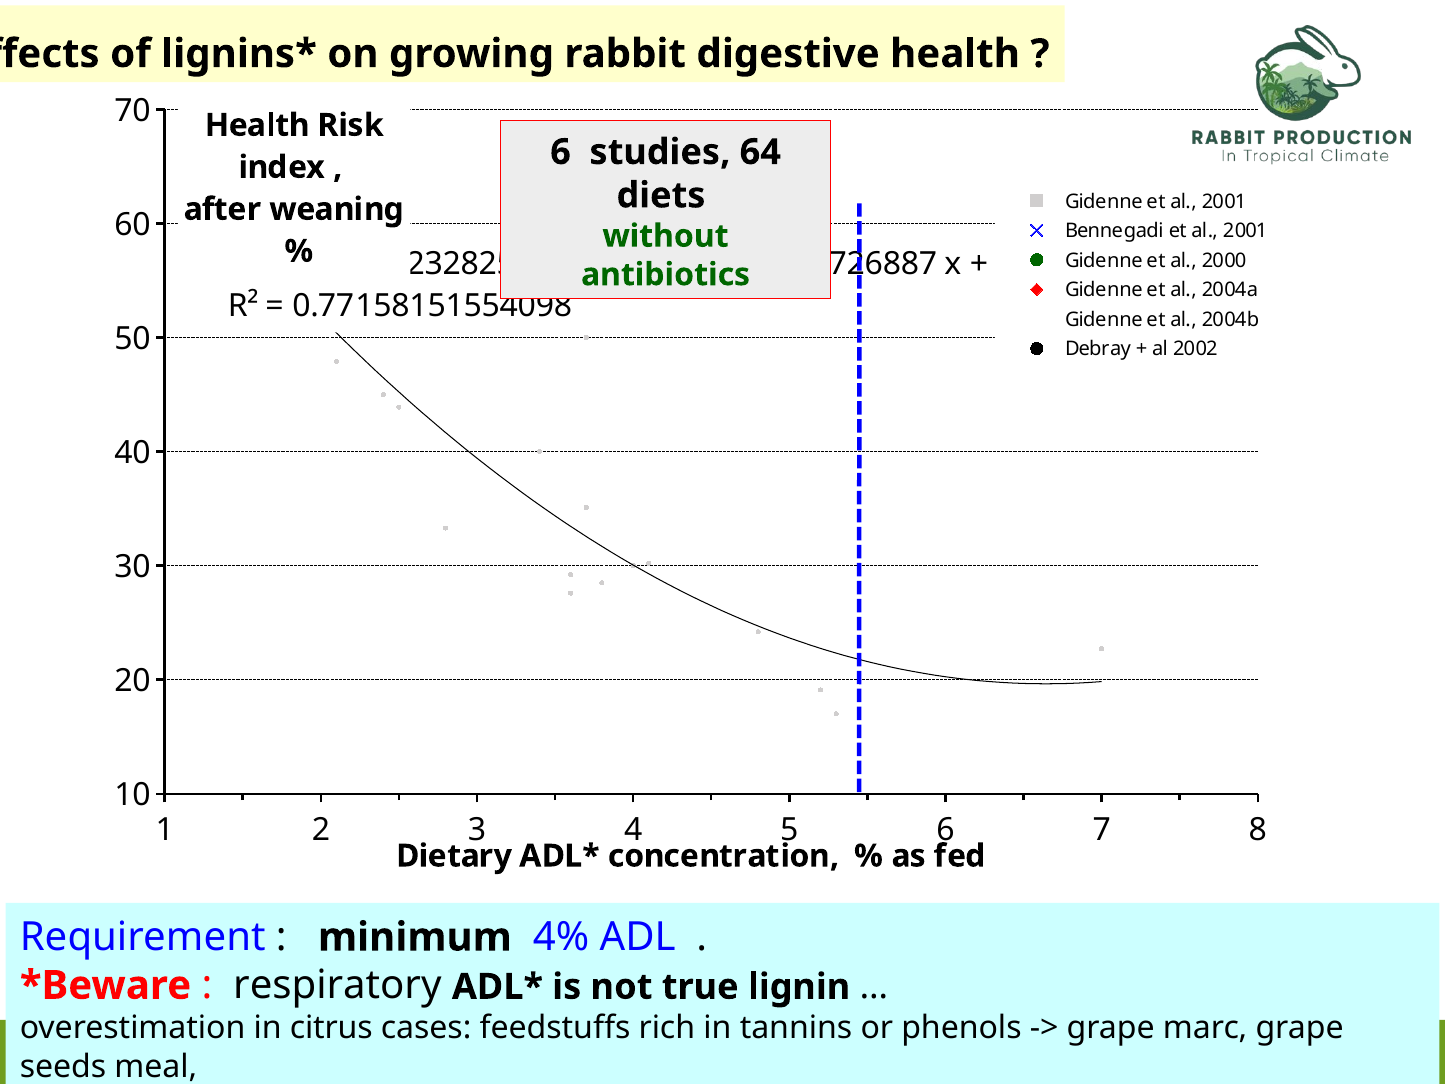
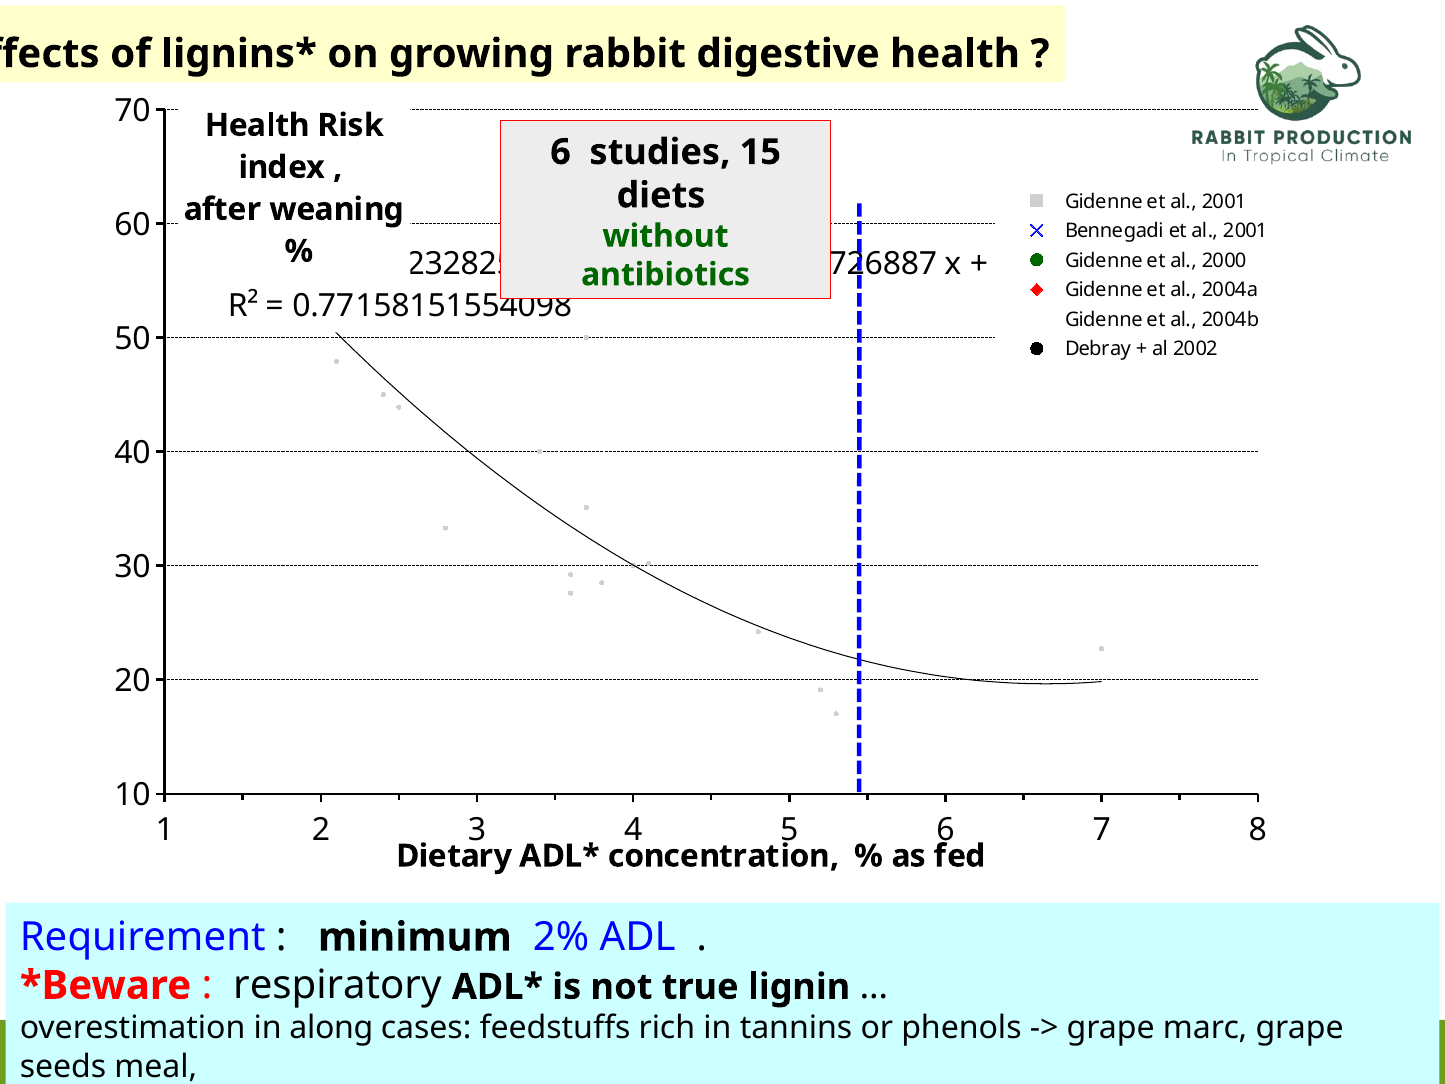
64: 64 -> 15
4%: 4% -> 2%
citrus: citrus -> along
